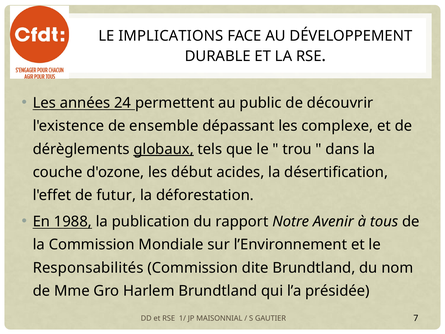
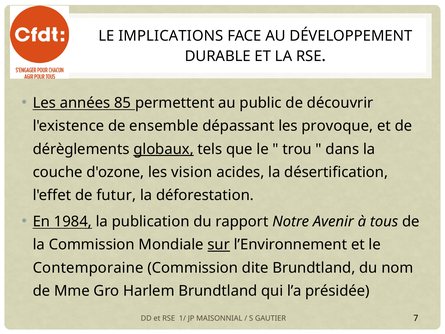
24: 24 -> 85
complexe: complexe -> provoque
début: début -> vision
1988: 1988 -> 1984
sur underline: none -> present
Responsabilités: Responsabilités -> Contemporaine
